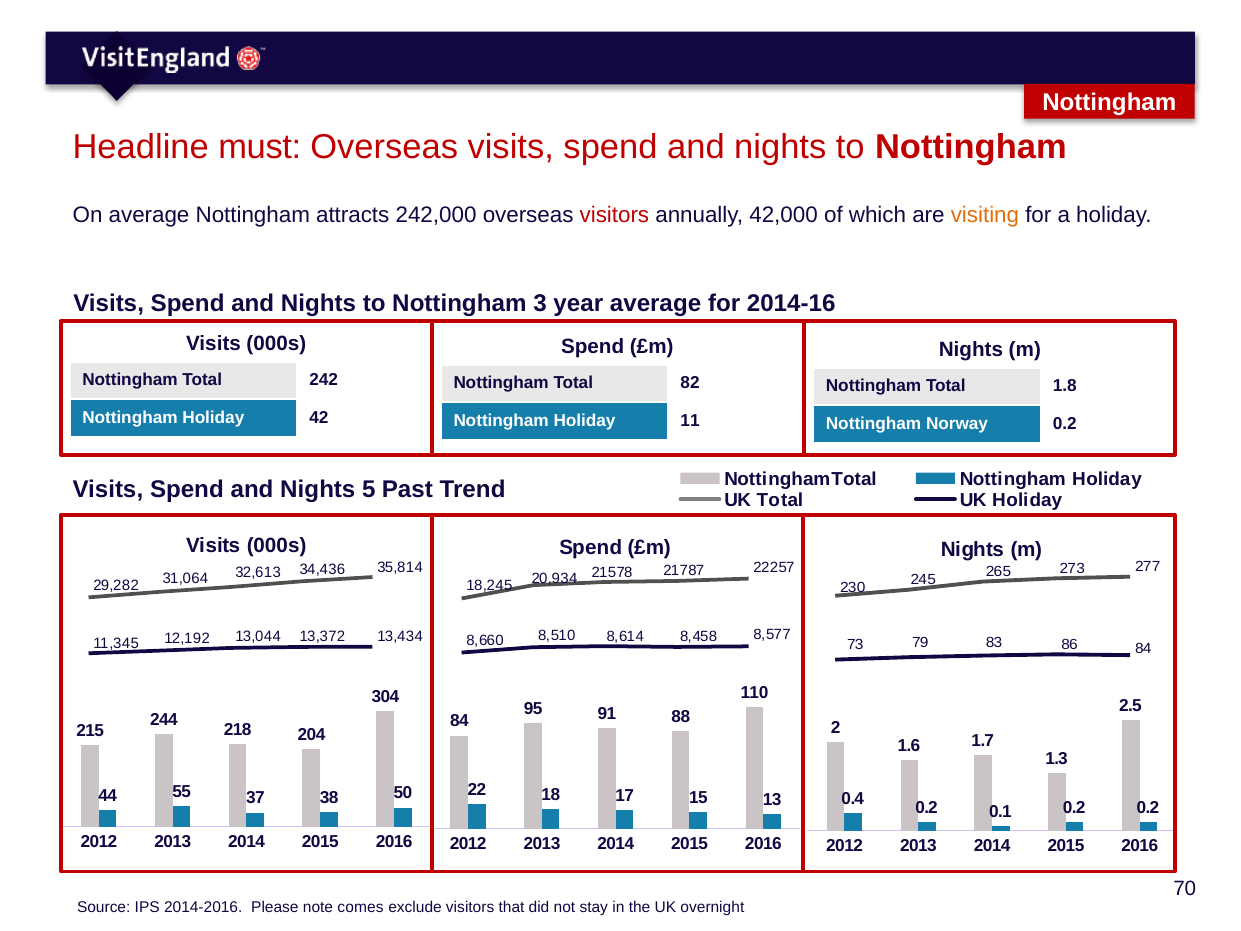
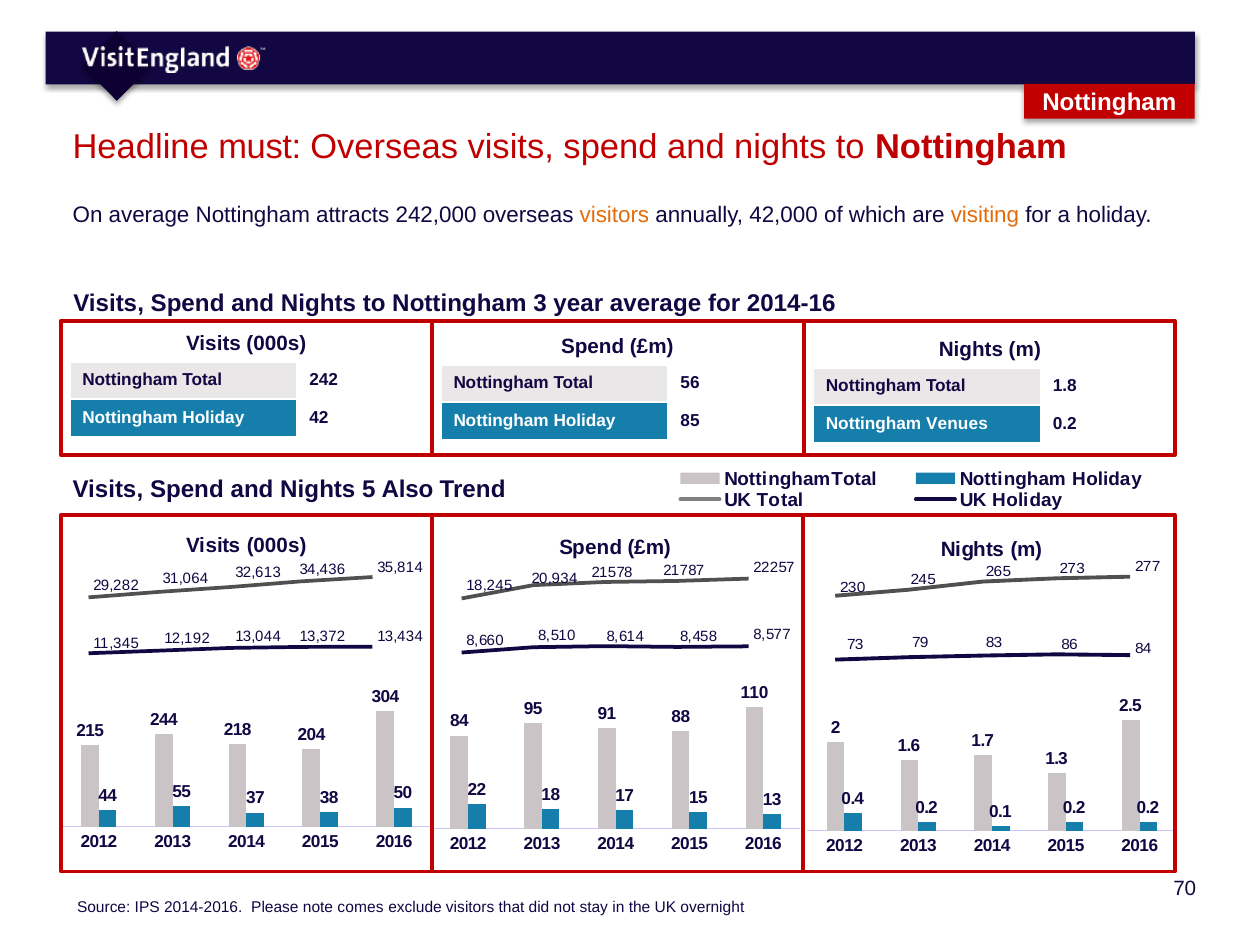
visitors at (614, 215) colour: red -> orange
82: 82 -> 56
11: 11 -> 85
Norway: Norway -> Venues
Past: Past -> Also
